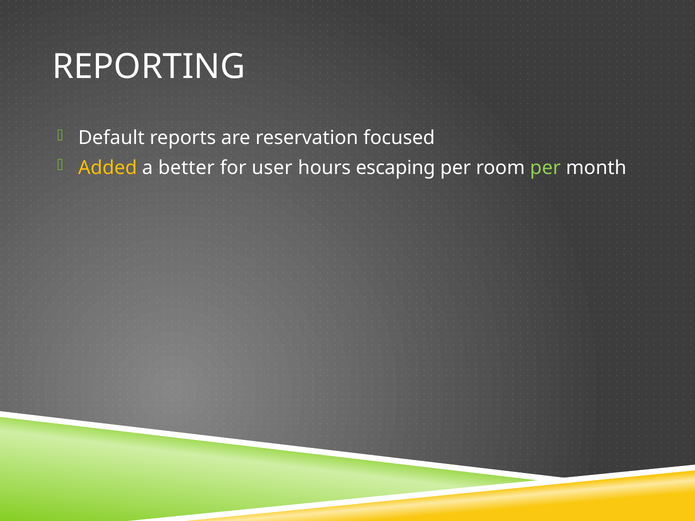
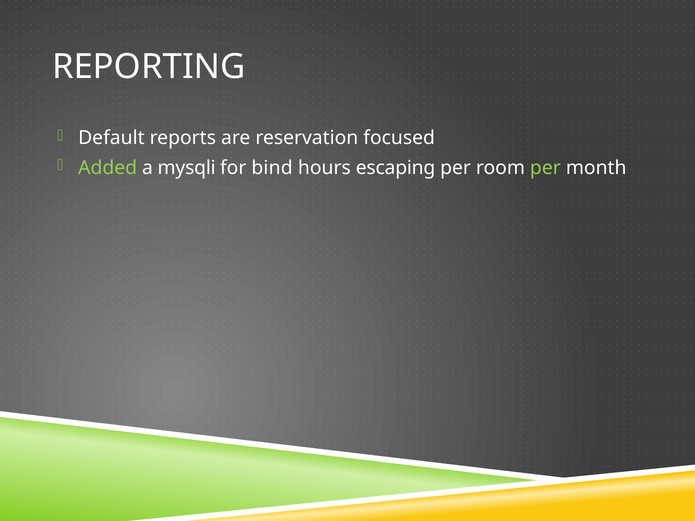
Added colour: yellow -> light green
better: better -> mysqli
user: user -> bind
